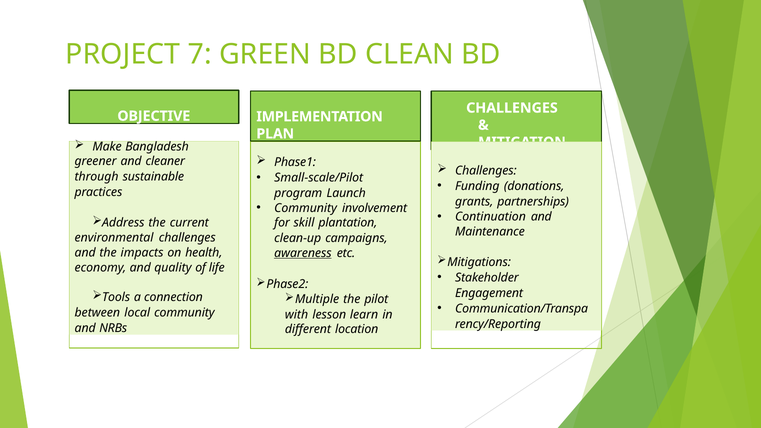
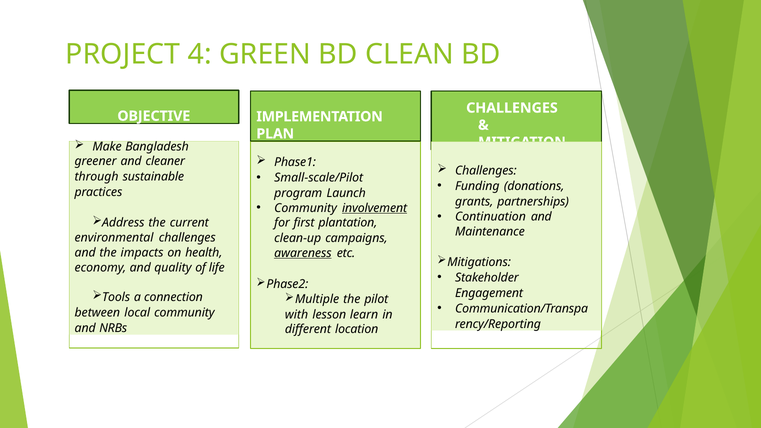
7: 7 -> 4
involvement underline: none -> present
skill: skill -> first
